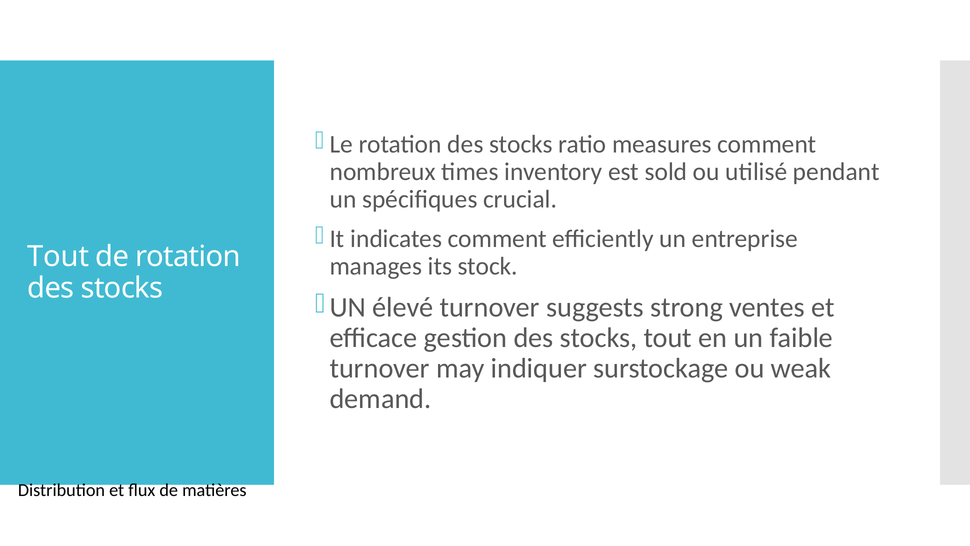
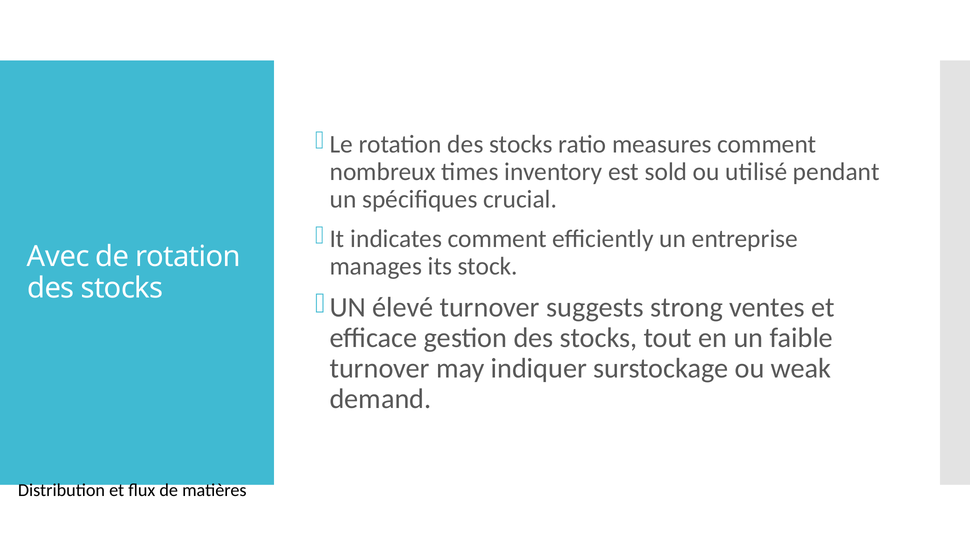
Tout at (58, 257): Tout -> Avec
